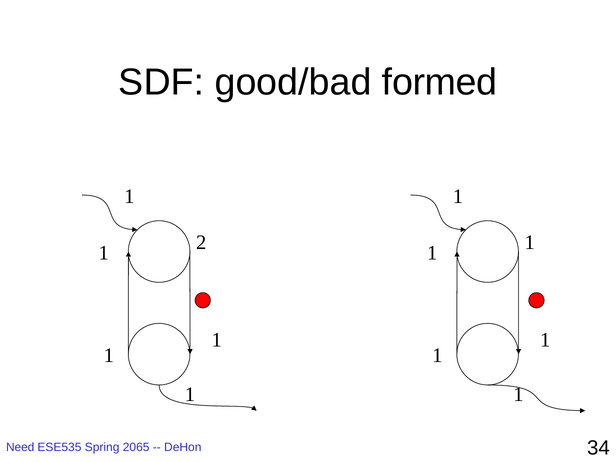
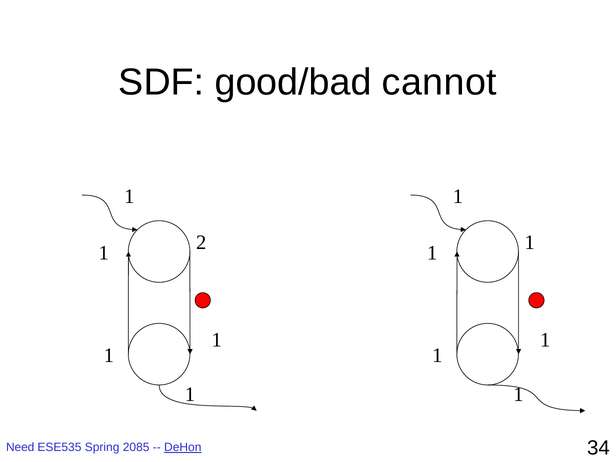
formed: formed -> cannot
2065: 2065 -> 2085
DeHon underline: none -> present
